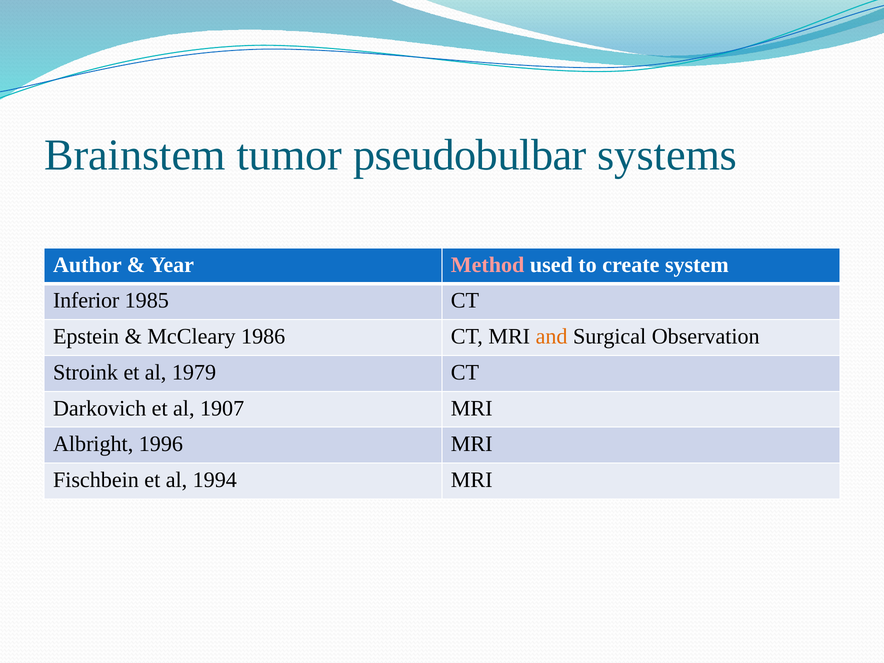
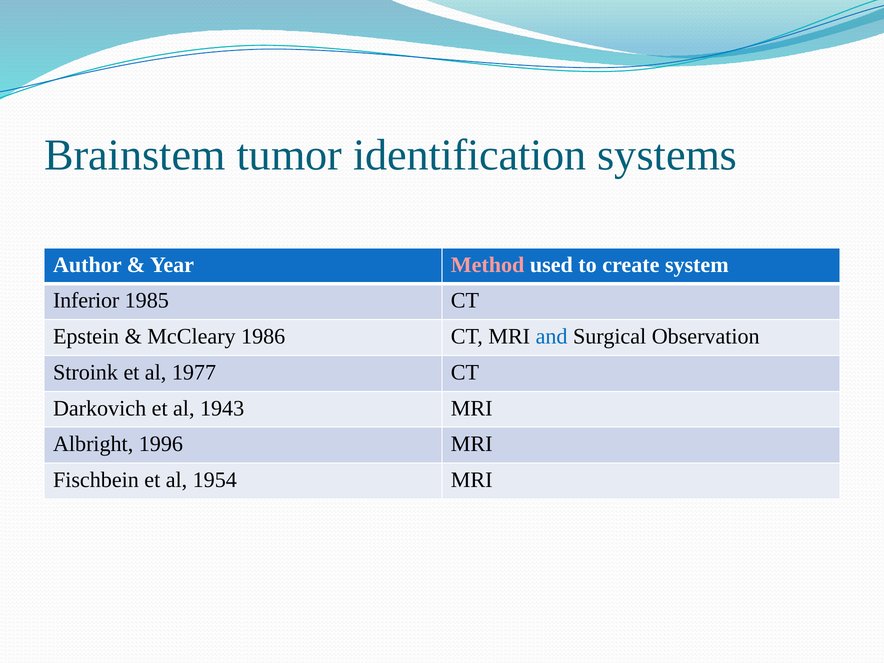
pseudobulbar: pseudobulbar -> identification
and colour: orange -> blue
1979: 1979 -> 1977
1907: 1907 -> 1943
1994: 1994 -> 1954
